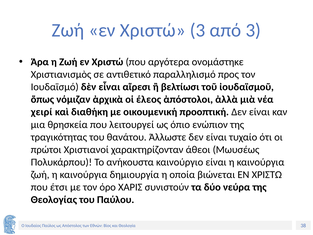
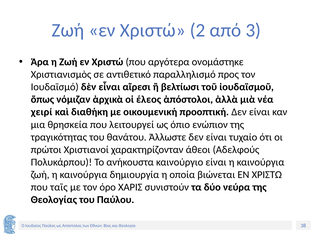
Χριστώ 3: 3 -> 2
Μωυσέως: Μωυσέως -> Αδελφούς
έτσι: έτσι -> ταῖς
